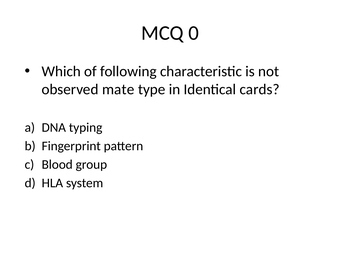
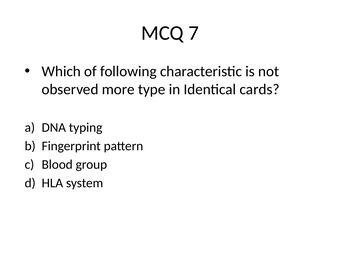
0: 0 -> 7
mate: mate -> more
